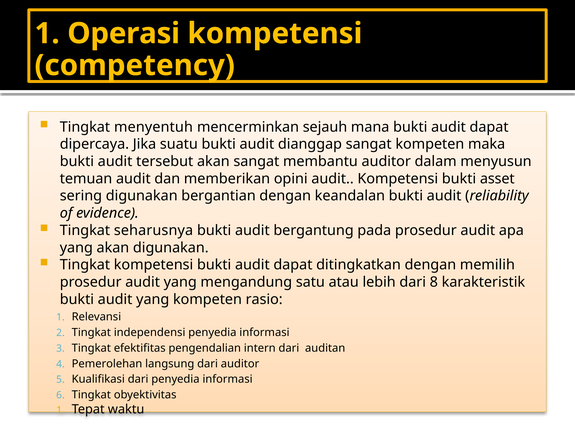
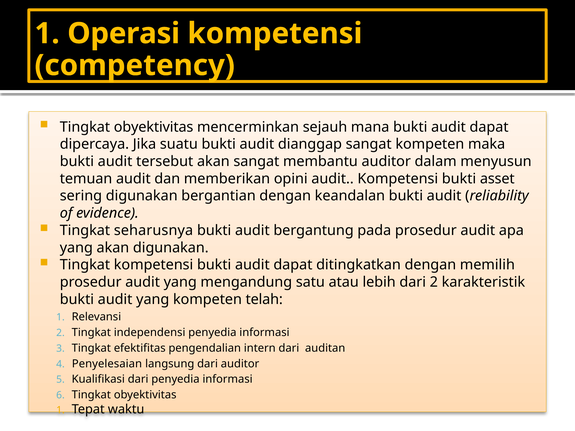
menyentuh at (153, 127): menyentuh -> obyektivitas
dari 8: 8 -> 2
rasio: rasio -> telah
Pemerolehan: Pemerolehan -> Penyelesaian
